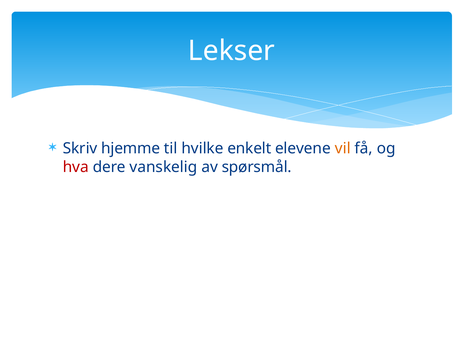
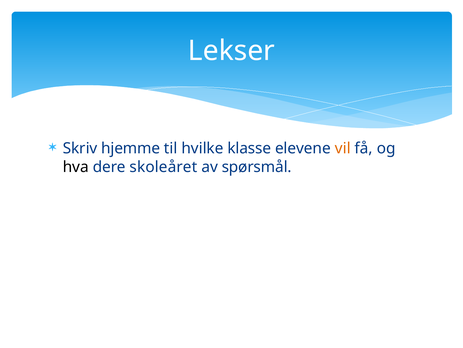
enkelt: enkelt -> klasse
hva colour: red -> black
vanskelig: vanskelig -> skoleåret
